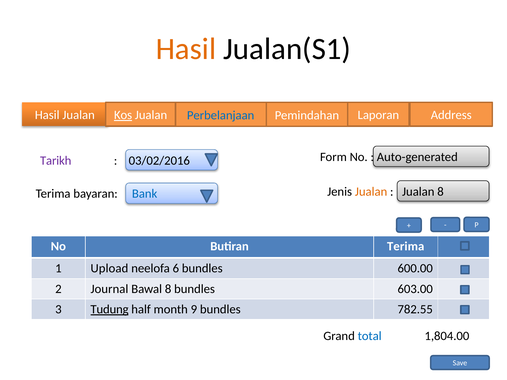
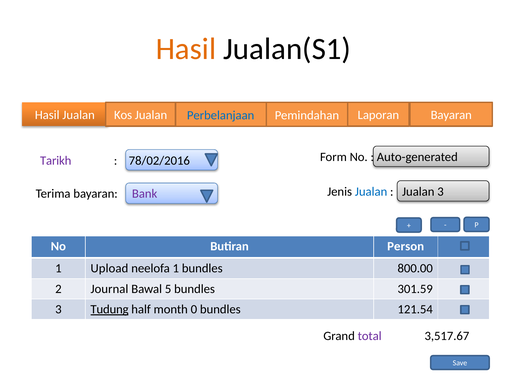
Kos underline: present -> none
Laporan Address: Address -> Bayaran
03/02/2016: 03/02/2016 -> 78/02/2016
Jualan at (371, 192) colour: orange -> blue
Jualan 8: 8 -> 3
Bank colour: blue -> purple
Butiran Terima: Terima -> Person
neelofa 6: 6 -> 1
600.00: 600.00 -> 800.00
Bawal 8: 8 -> 5
603.00: 603.00 -> 301.59
9: 9 -> 0
782.55: 782.55 -> 121.54
total colour: blue -> purple
1,804.00: 1,804.00 -> 3,517.67
